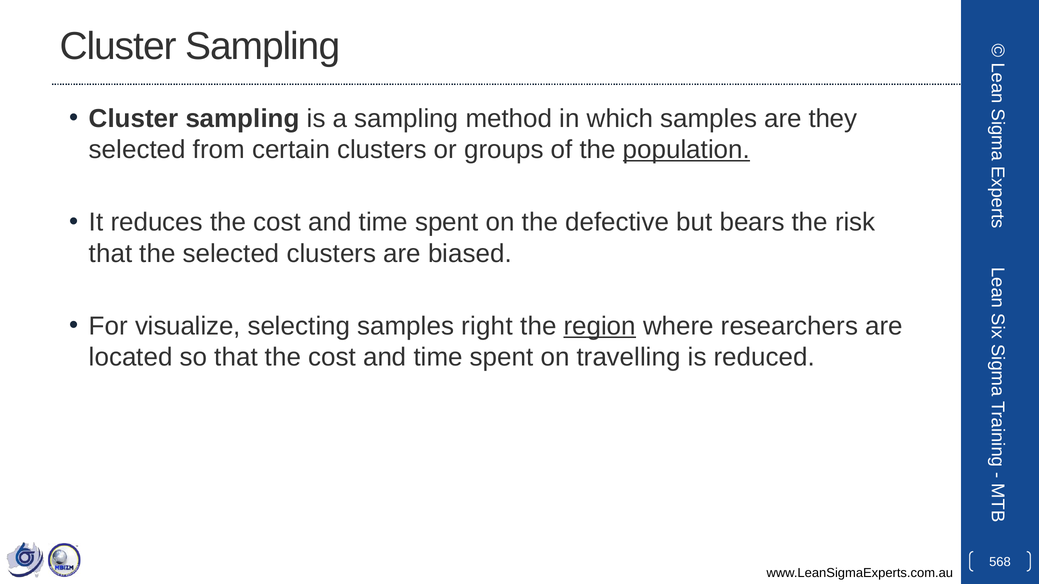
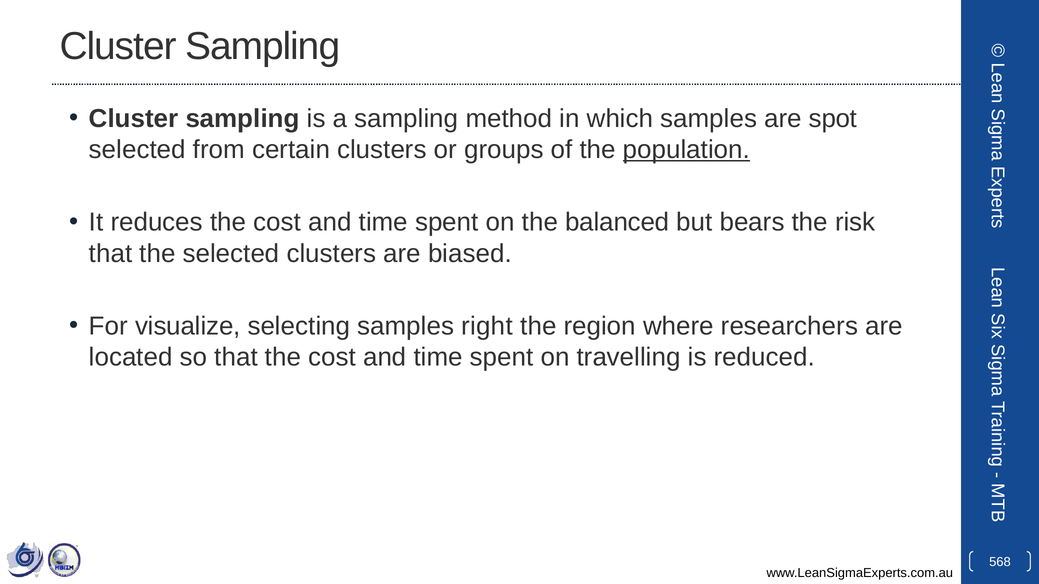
they: they -> spot
defective: defective -> balanced
region underline: present -> none
